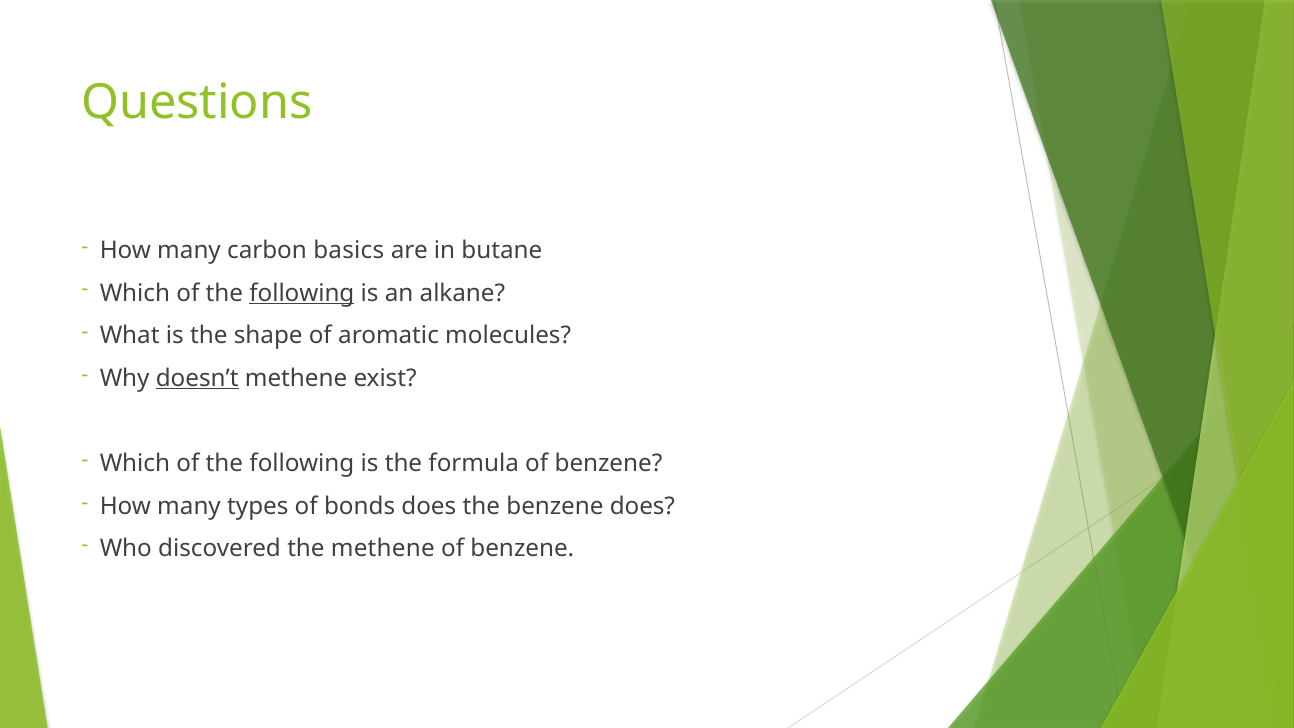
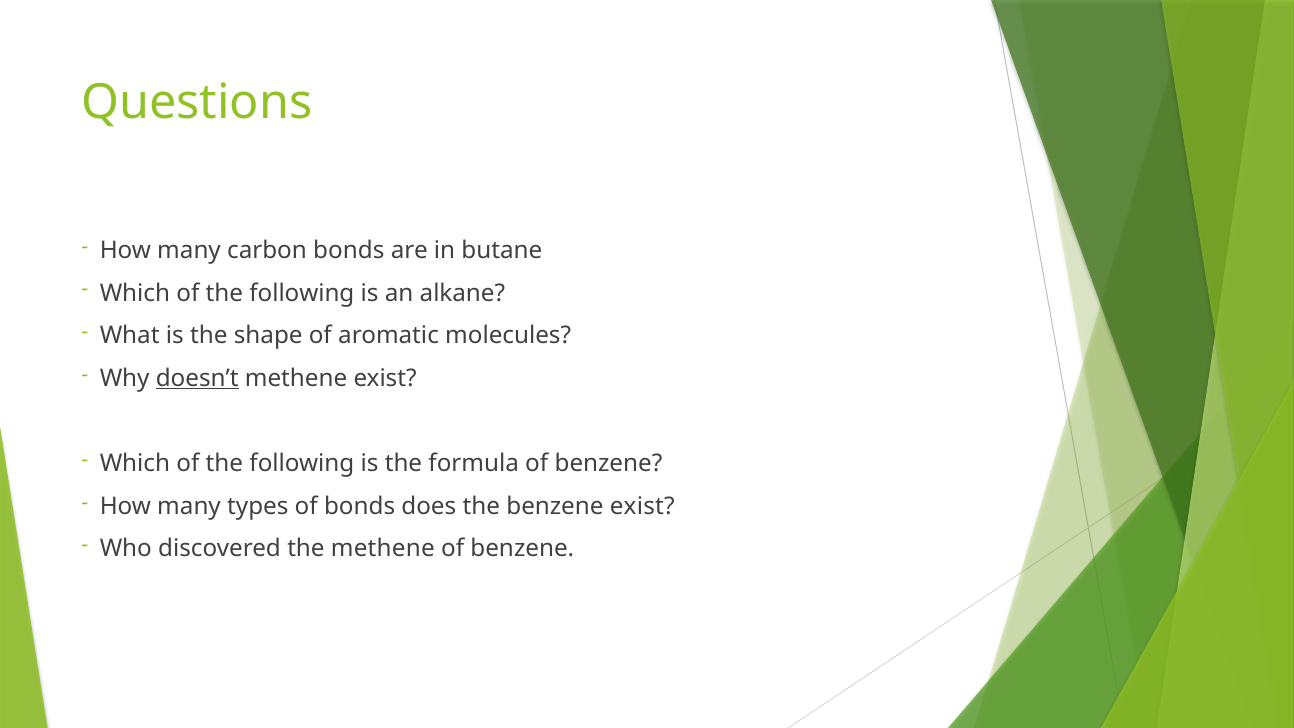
carbon basics: basics -> bonds
following at (302, 293) underline: present -> none
benzene does: does -> exist
